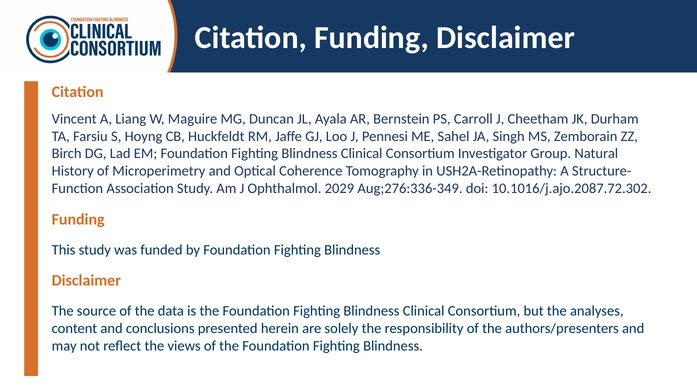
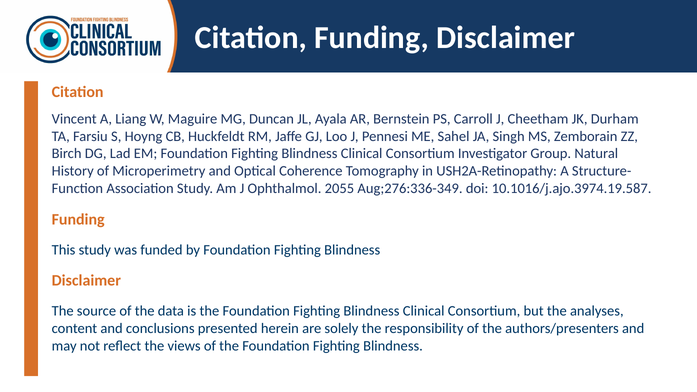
2029: 2029 -> 2055
10.1016/j.ajo.2087.72.302: 10.1016/j.ajo.2087.72.302 -> 10.1016/j.ajo.3974.19.587
